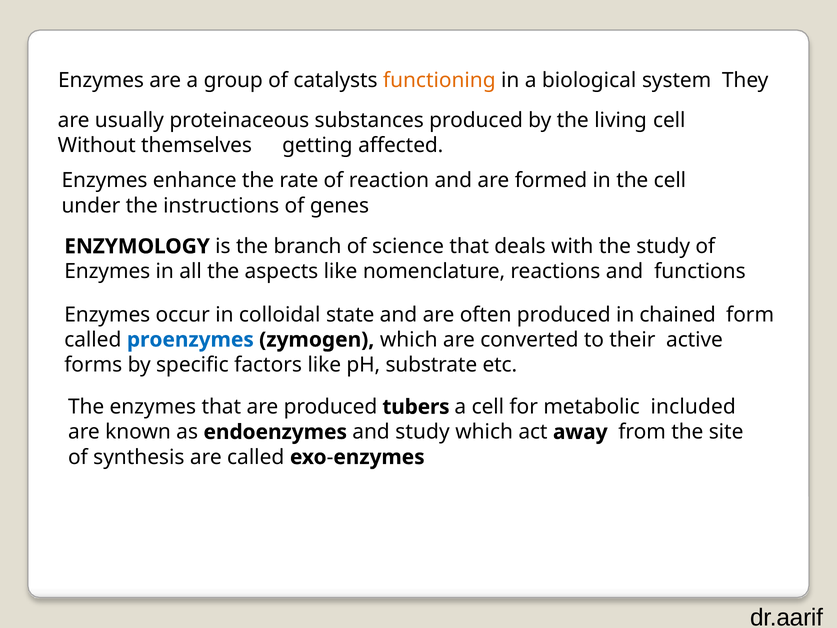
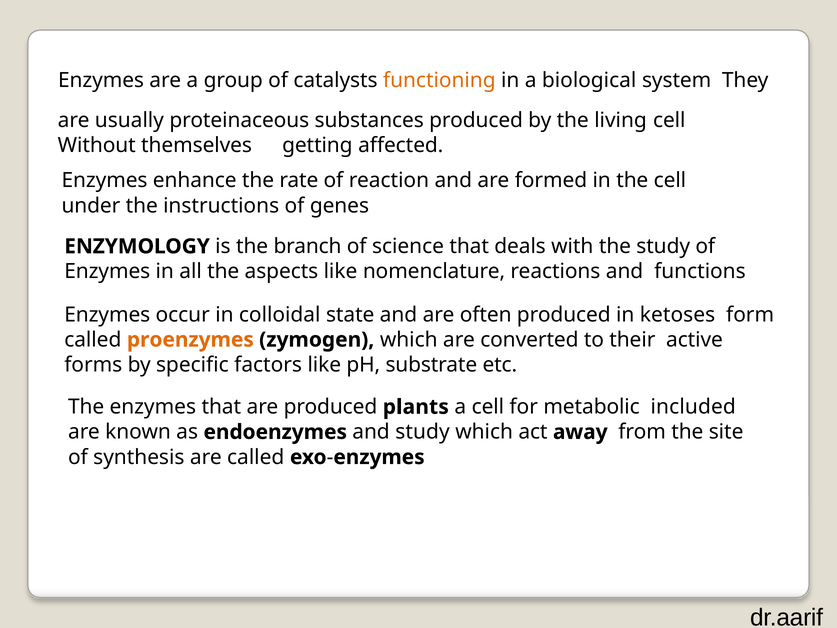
chained: chained -> ketoses
proenzymes colour: blue -> orange
tubers: tubers -> plants
